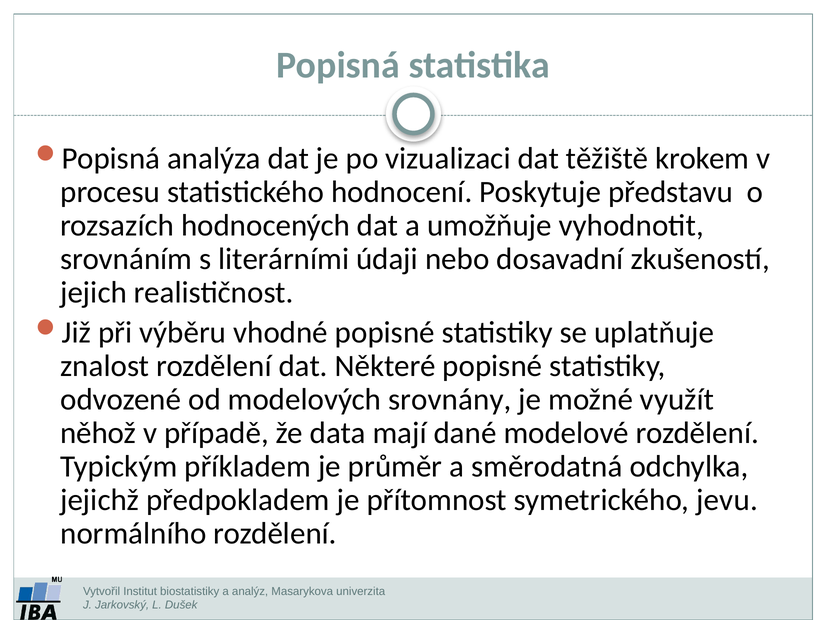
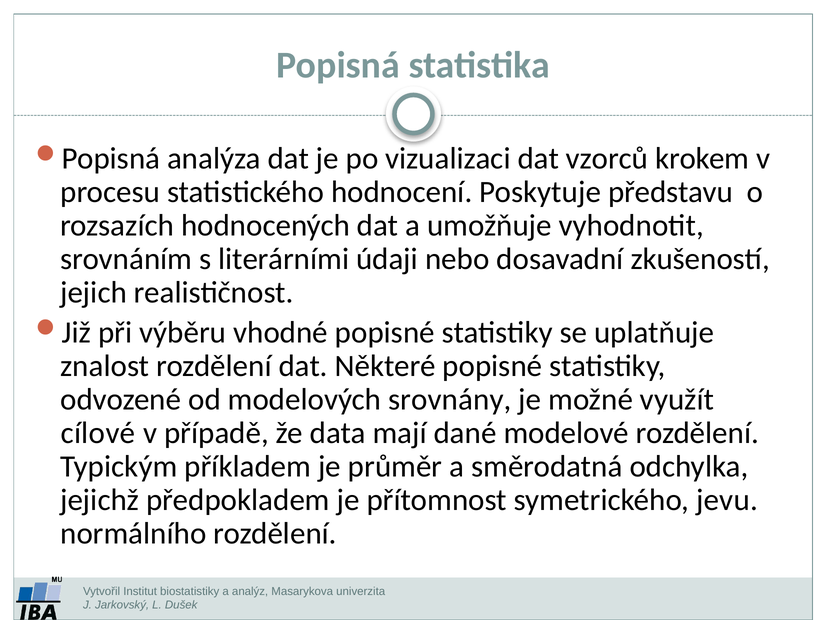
těžiště: těžiště -> vzorců
něhož: něhož -> cílové
